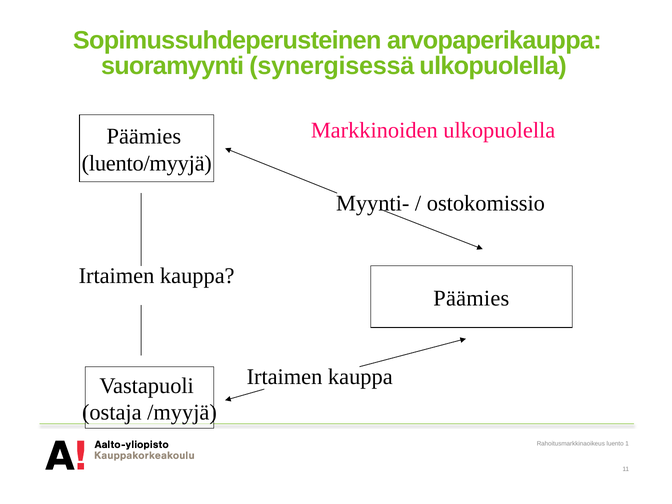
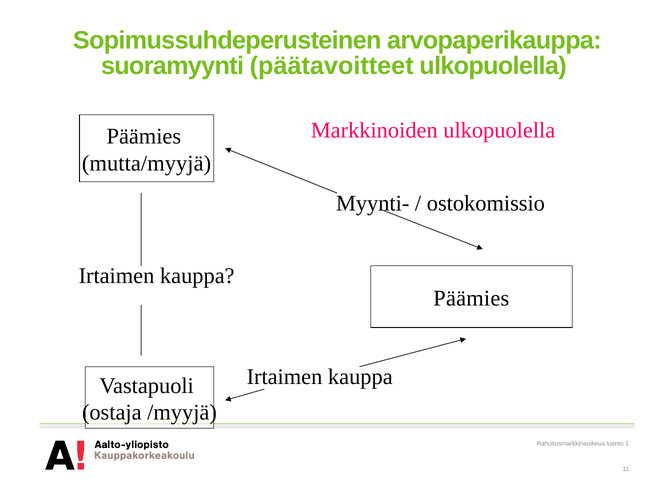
synergisessä: synergisessä -> päätavoitteet
luento/myyjä: luento/myyjä -> mutta/myyjä
